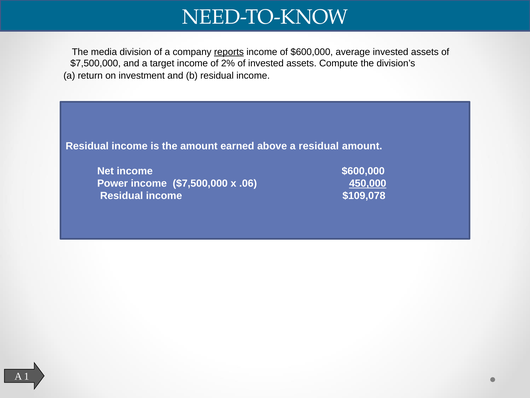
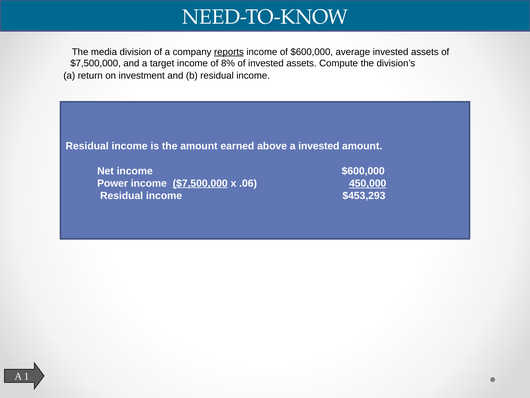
2%: 2% -> 8%
a residual: residual -> invested
$7,500,000 at (200, 183) underline: none -> present
$109,078: $109,078 -> $453,293
